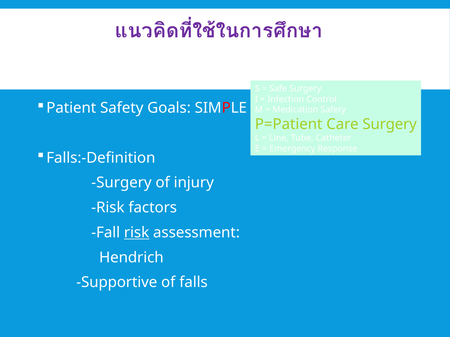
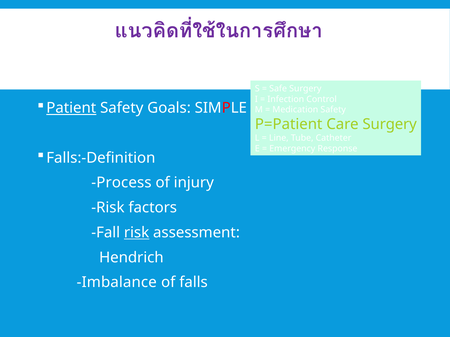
Patient underline: none -> present
Surgery at (121, 183): Surgery -> Process
Supportive: Supportive -> Imbalance
